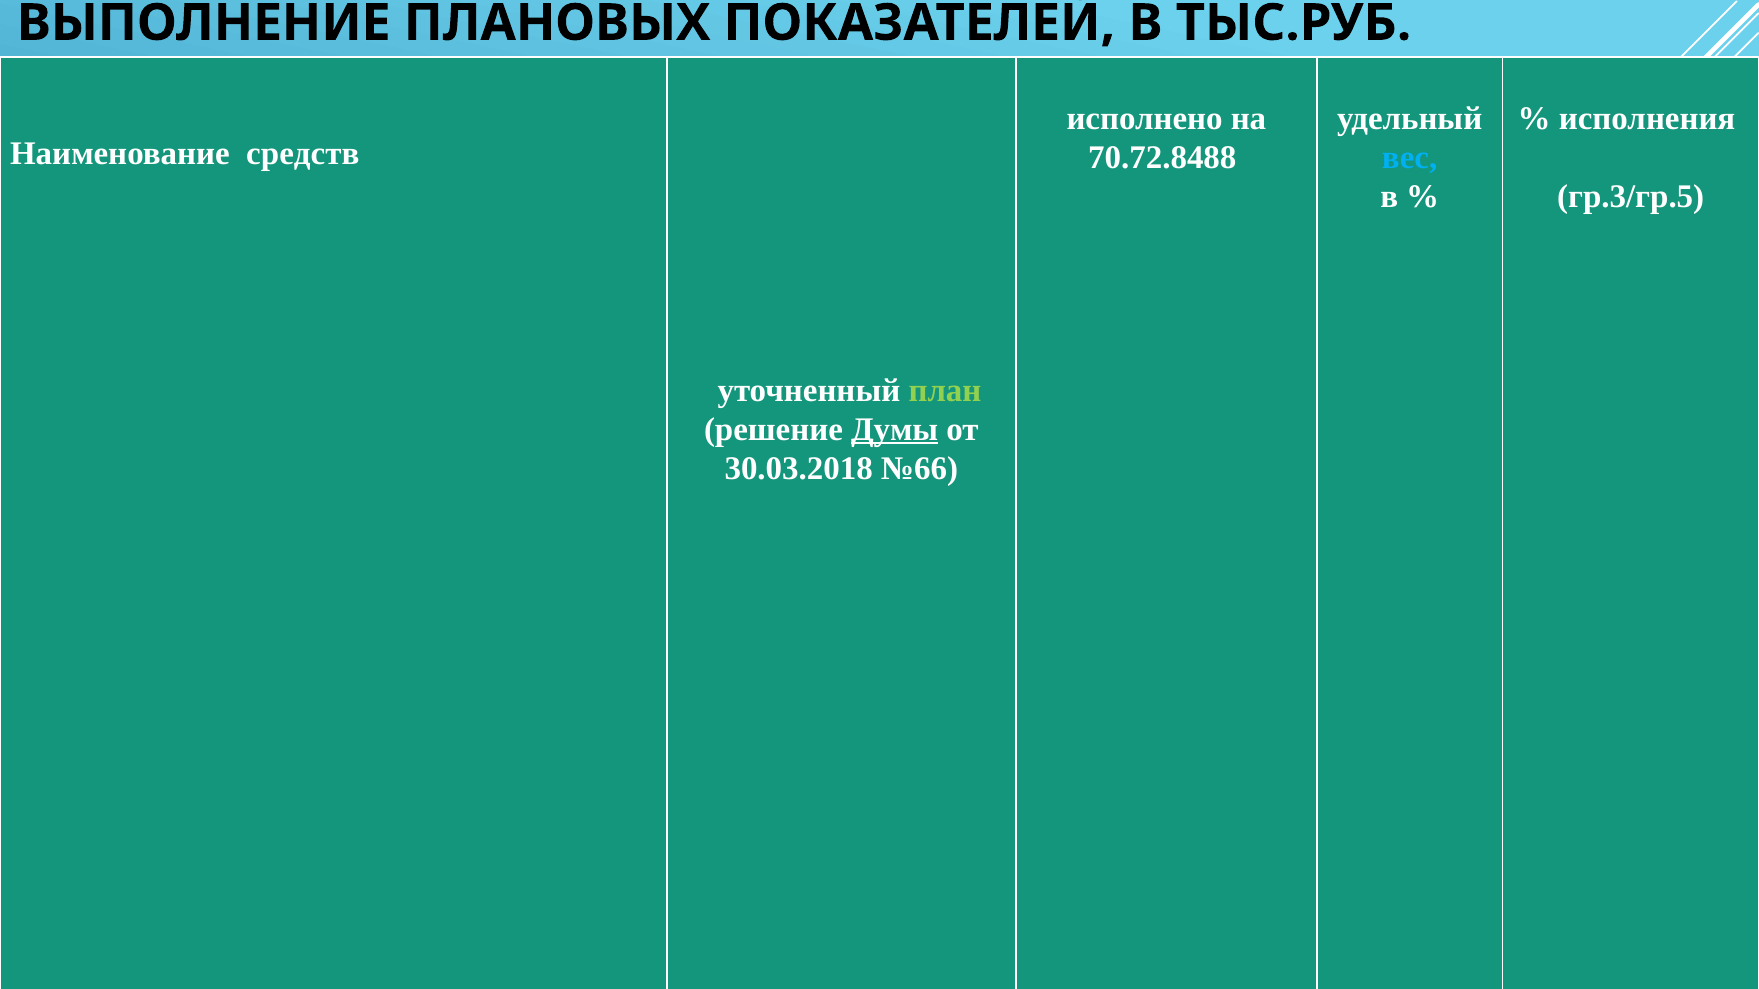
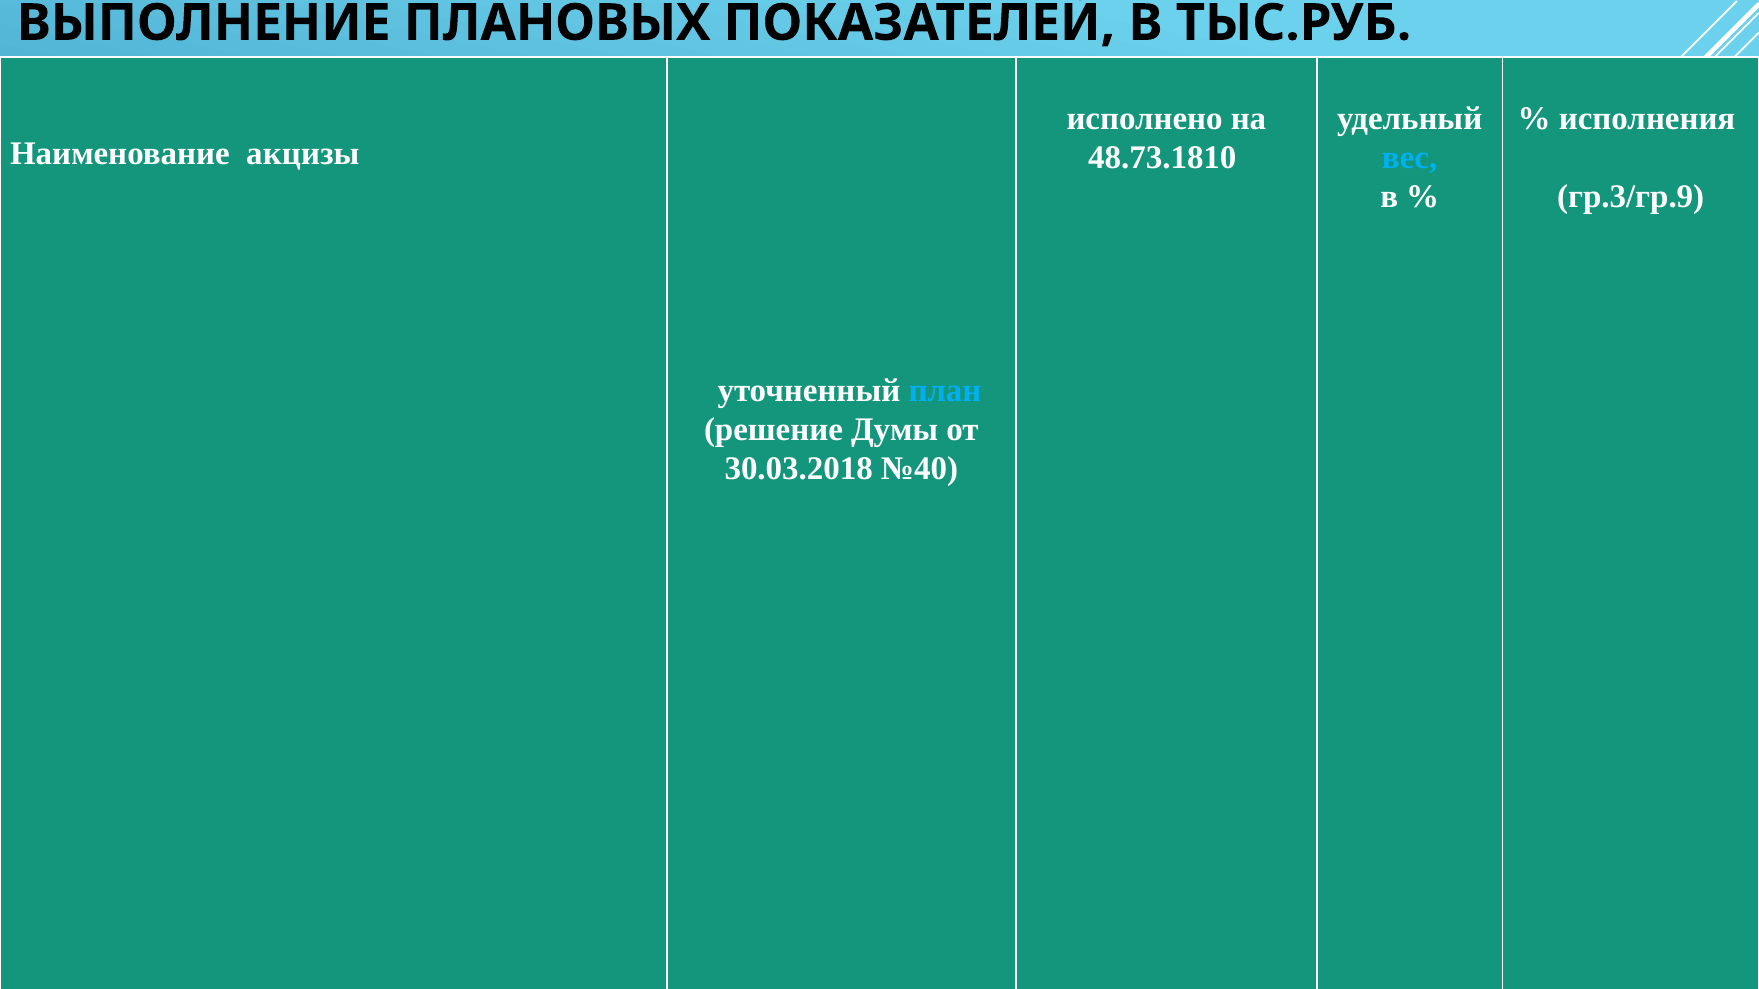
Наименование средств: средств -> акцизы
70.72.8488: 70.72.8488 -> 48.73.1810
гр.3/гр.5: гр.3/гр.5 -> гр.3/гр.9
план colour: light green -> light blue
Думы underline: present -> none
№66: №66 -> №40
